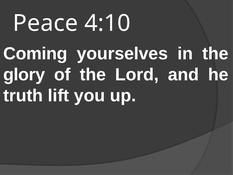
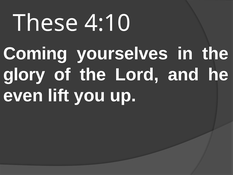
Peace: Peace -> These
truth: truth -> even
